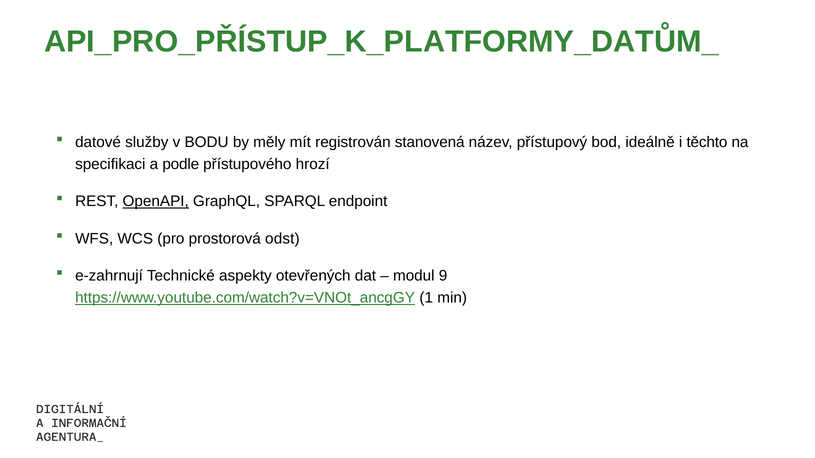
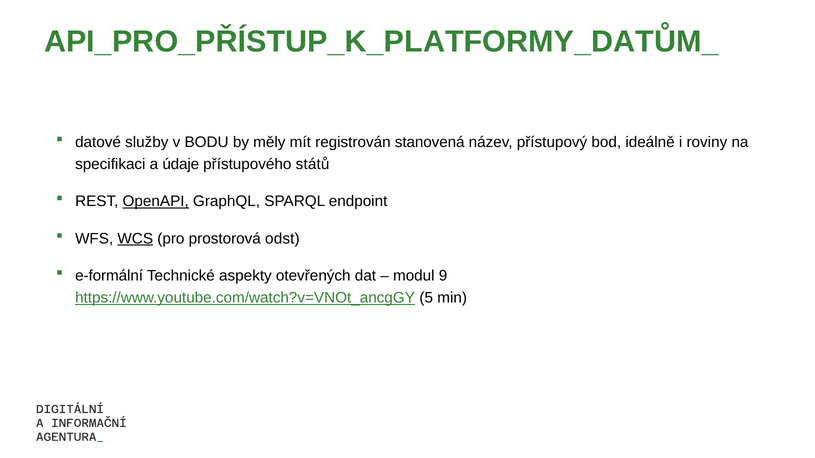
těchto: těchto -> roviny
podle: podle -> údaje
hrozí: hrozí -> států
WCS underline: none -> present
e-zahrnují: e-zahrnují -> e-formální
1: 1 -> 5
